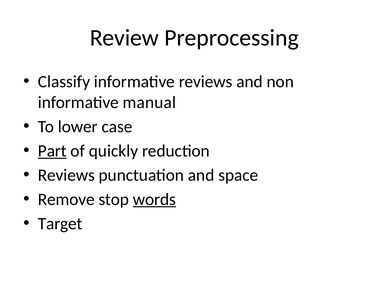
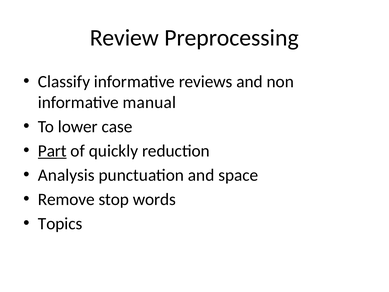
Reviews at (66, 175): Reviews -> Analysis
words underline: present -> none
Target: Target -> Topics
